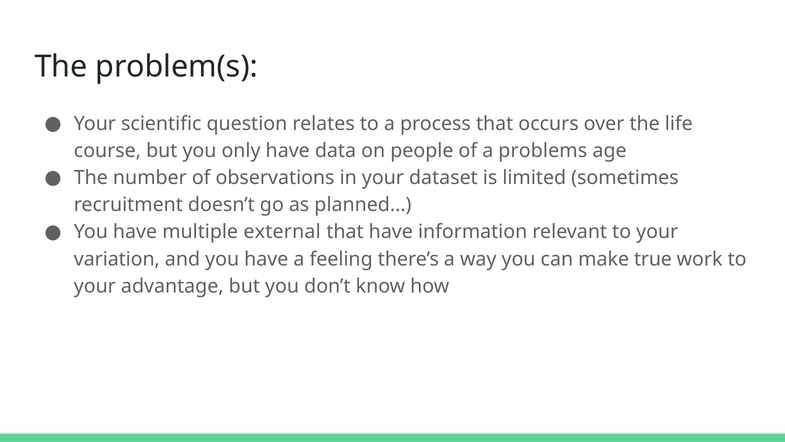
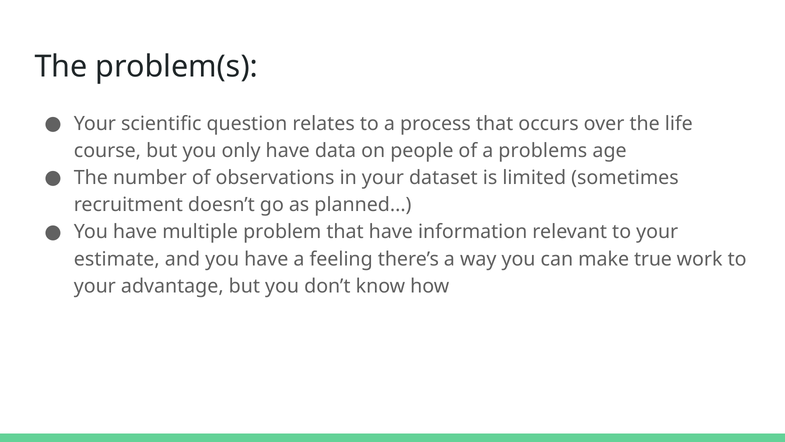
external: external -> problem
variation: variation -> estimate
